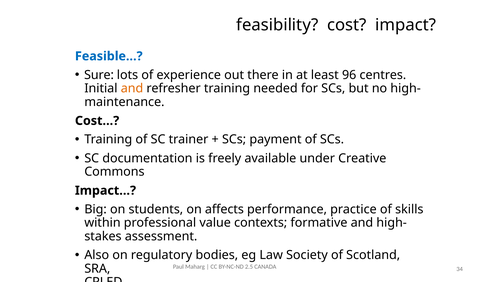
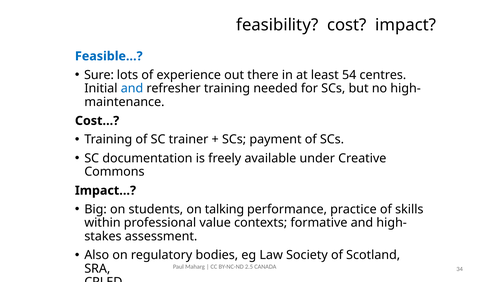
96: 96 -> 54
and at (132, 88) colour: orange -> blue
affects: affects -> talking
